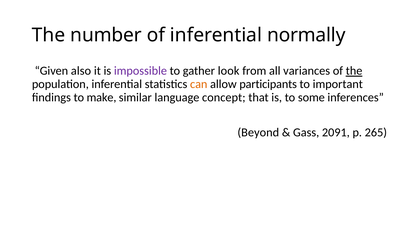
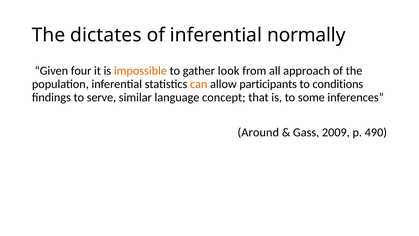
number: number -> dictates
also: also -> four
impossible colour: purple -> orange
variances: variances -> approach
the at (354, 71) underline: present -> none
important: important -> conditions
make: make -> serve
Beyond: Beyond -> Around
2091: 2091 -> 2009
265: 265 -> 490
